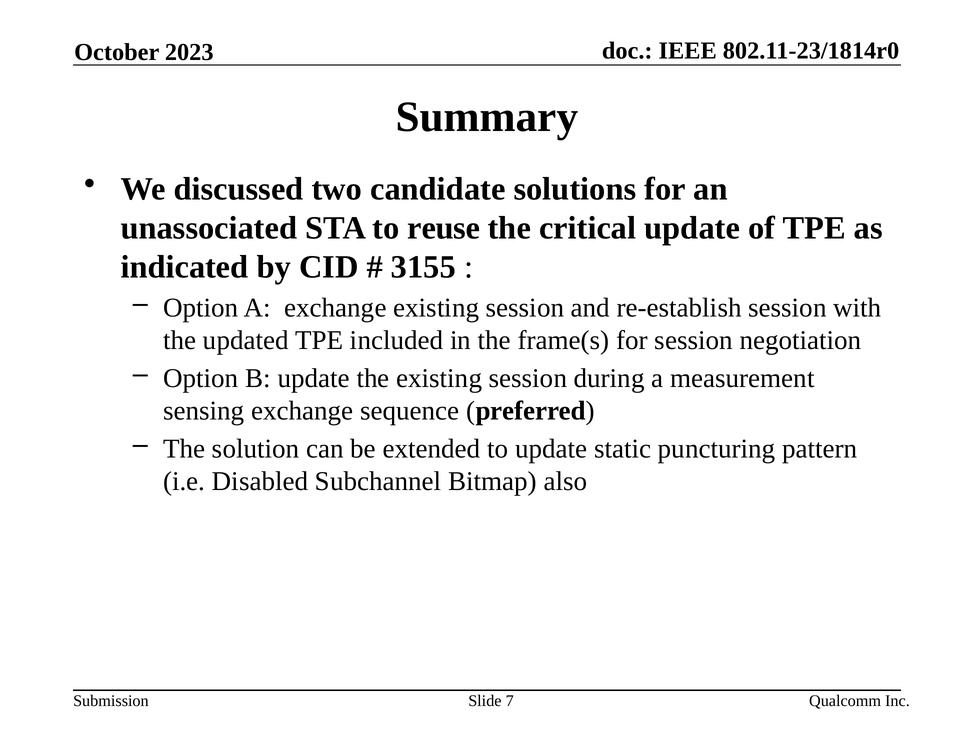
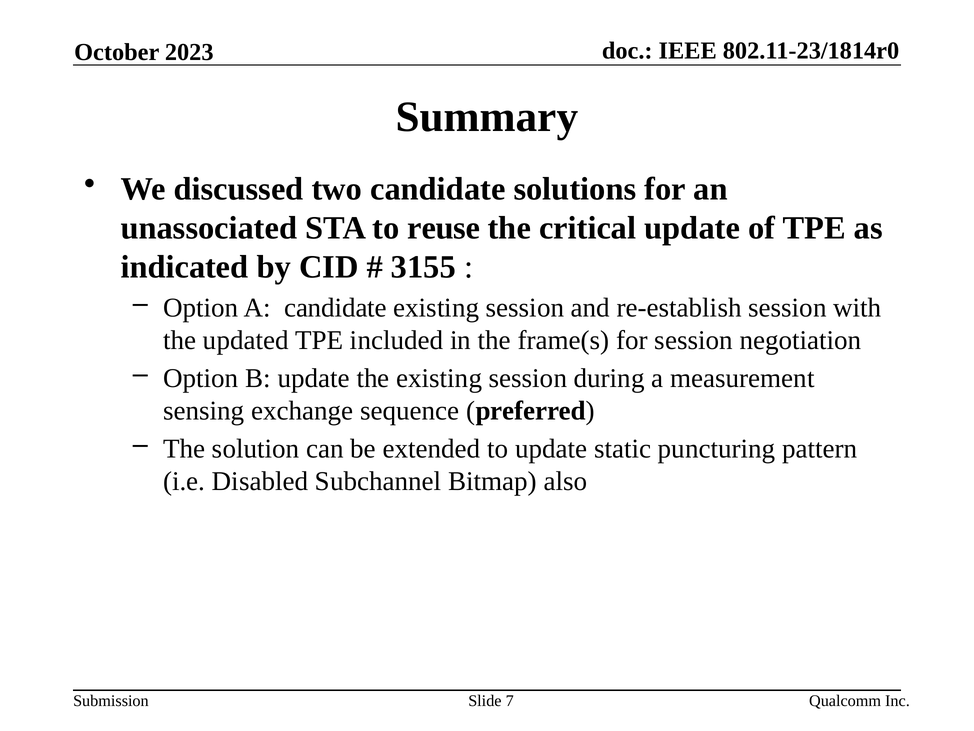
A exchange: exchange -> candidate
